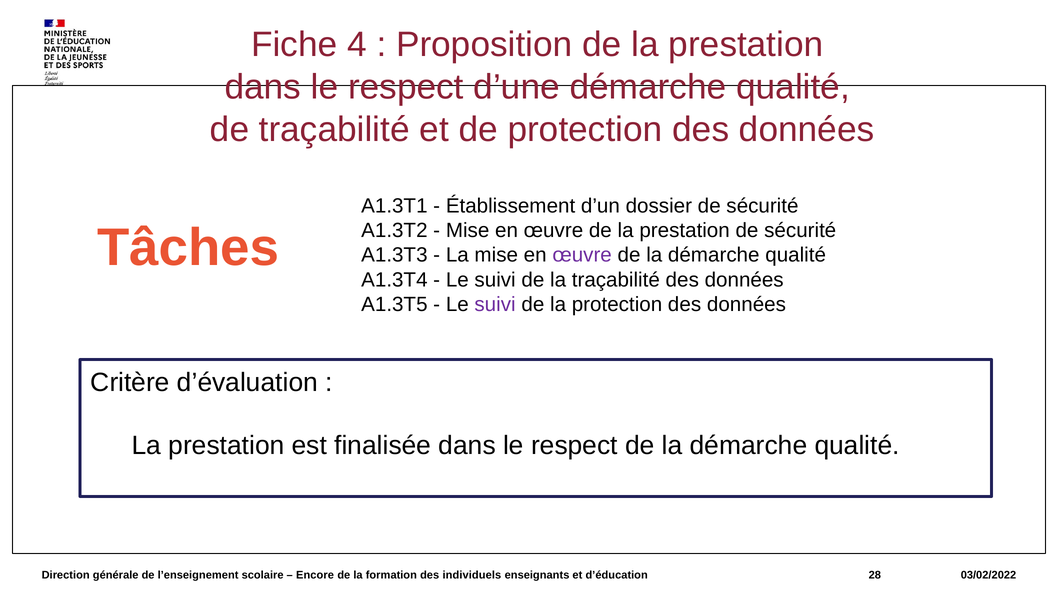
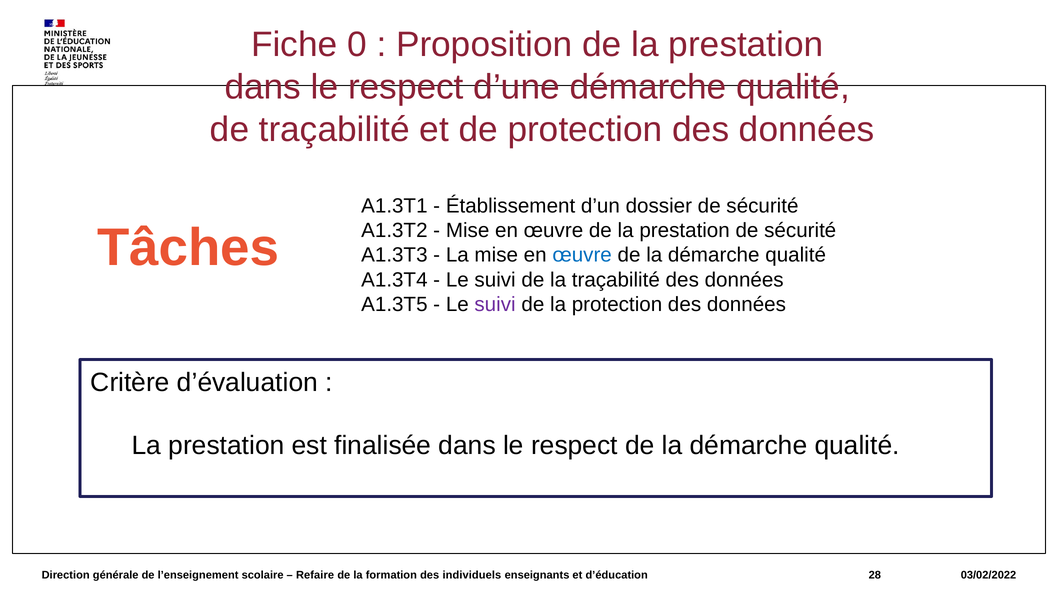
4: 4 -> 0
œuvre at (582, 255) colour: purple -> blue
Encore: Encore -> Refaire
